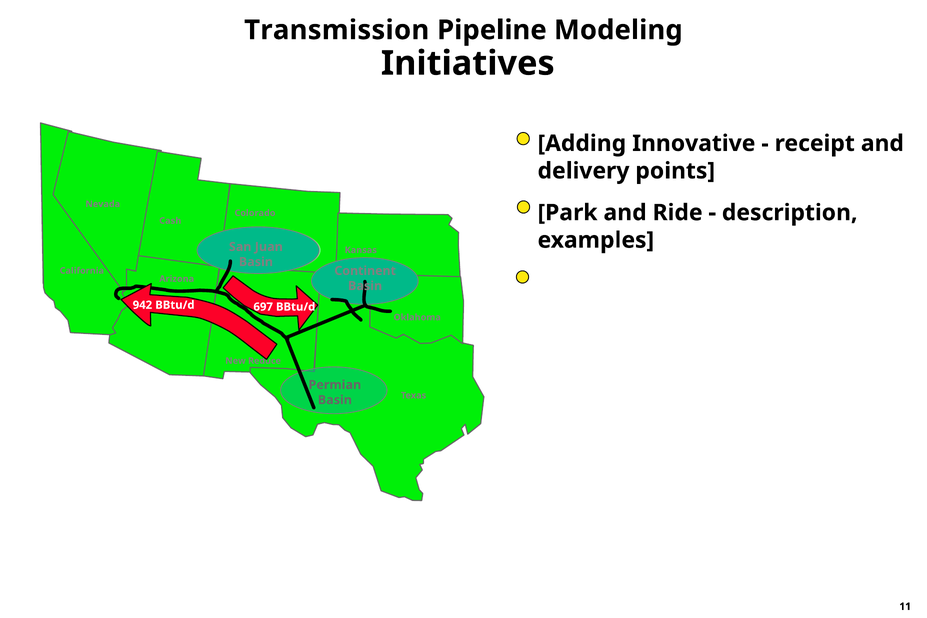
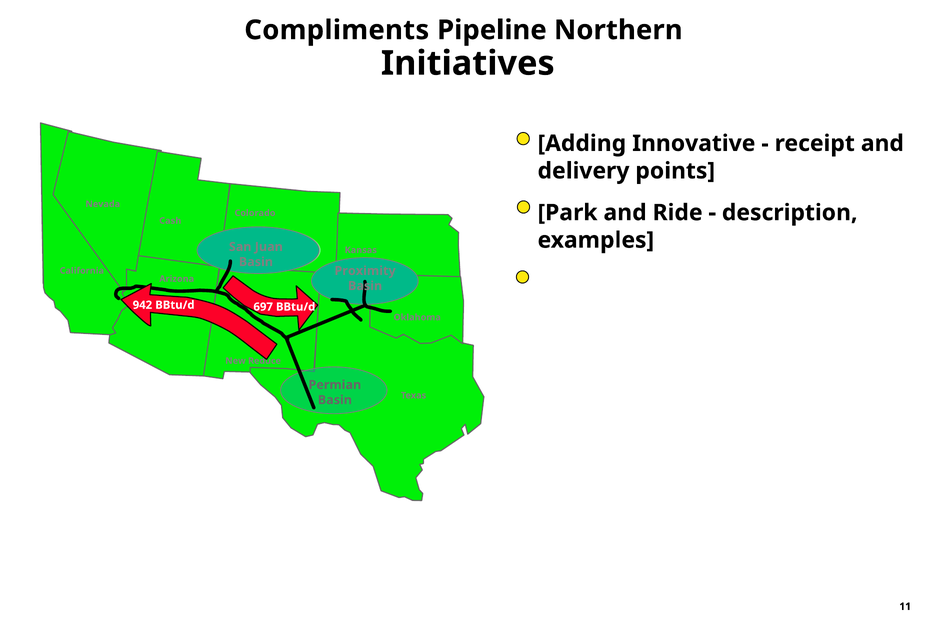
Transmission: Transmission -> Compliments
Modeling: Modeling -> Northern
Continent: Continent -> Proximity
